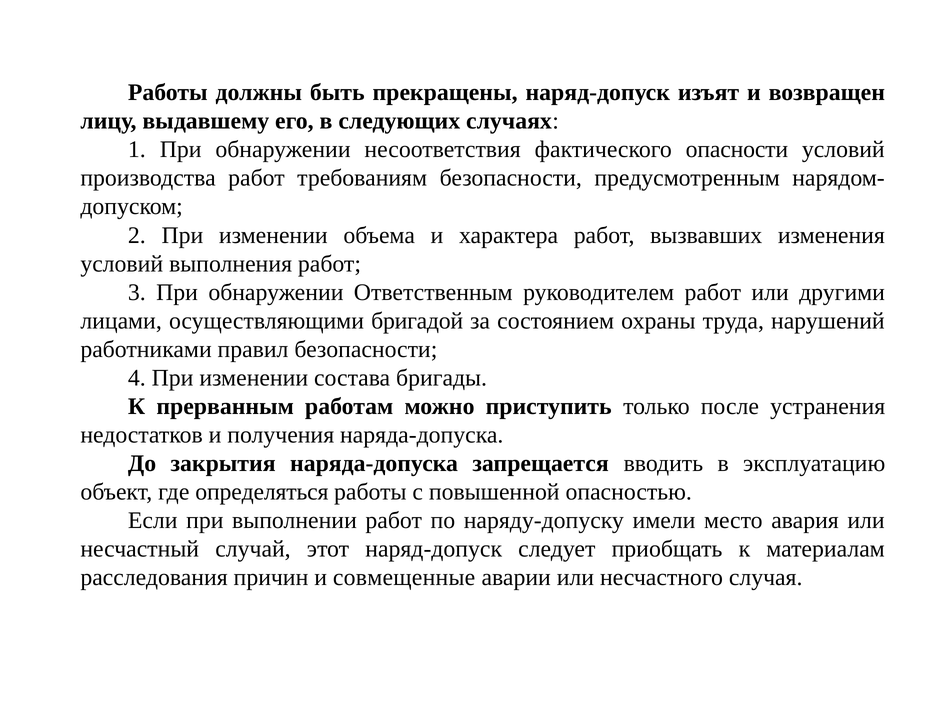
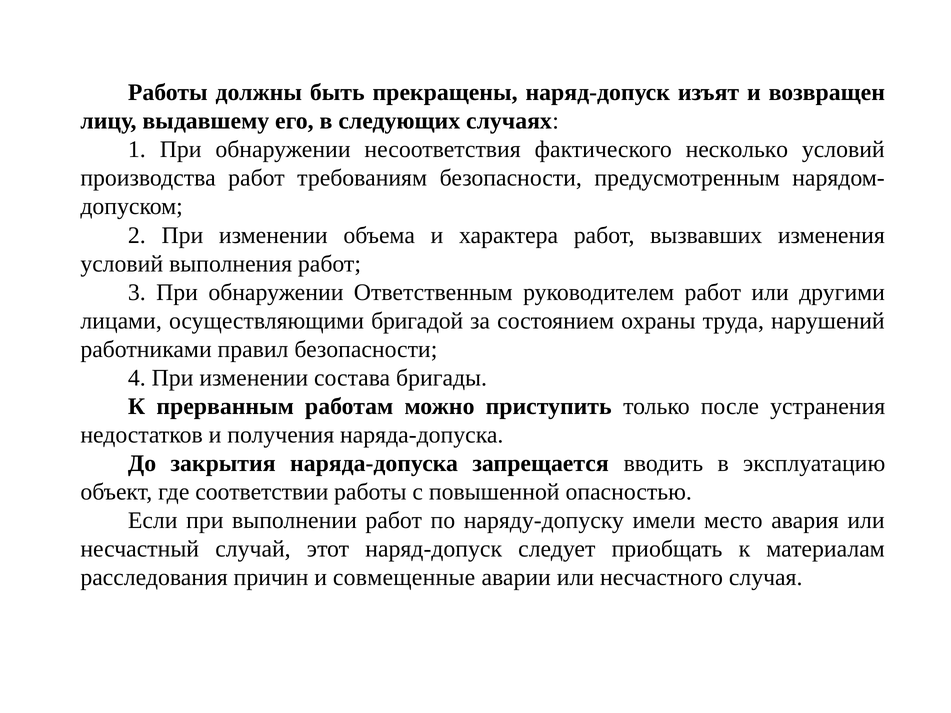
опасности: опасности -> несколько
определяться: определяться -> соответствии
